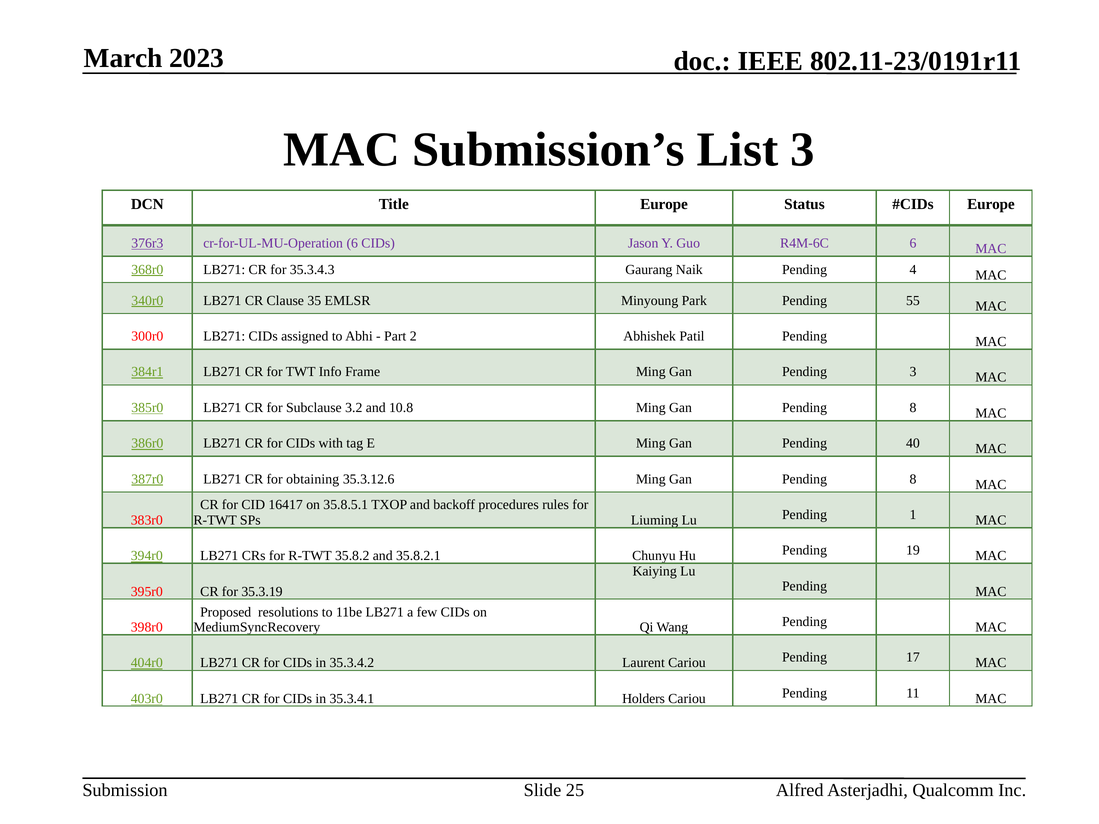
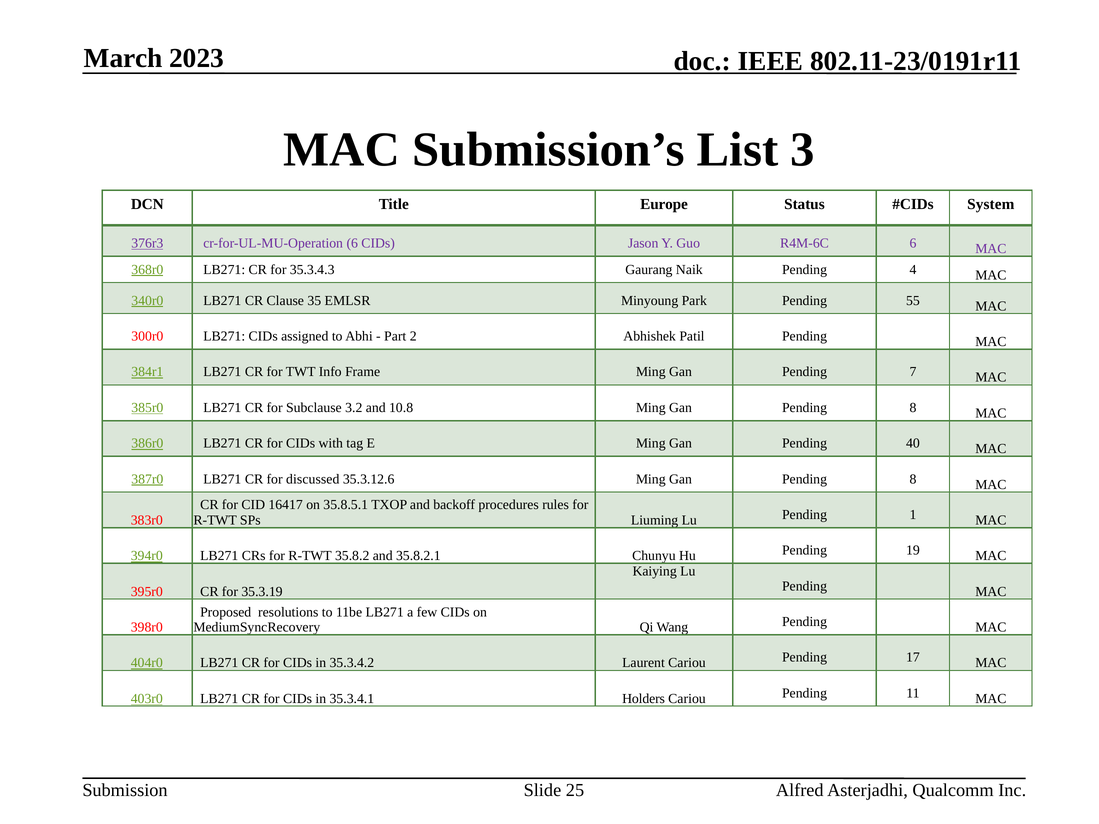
Europe at (991, 204): Europe -> System
Pending 3: 3 -> 7
obtaining: obtaining -> discussed
